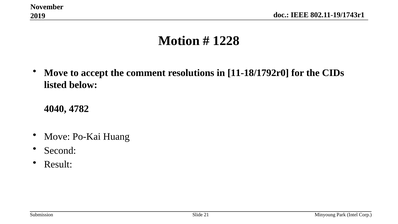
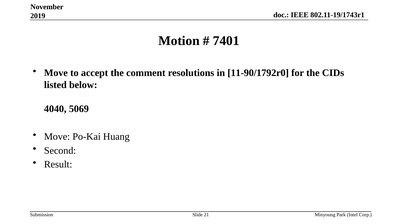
1228: 1228 -> 7401
11-18/1792r0: 11-18/1792r0 -> 11-90/1792r0
4782: 4782 -> 5069
